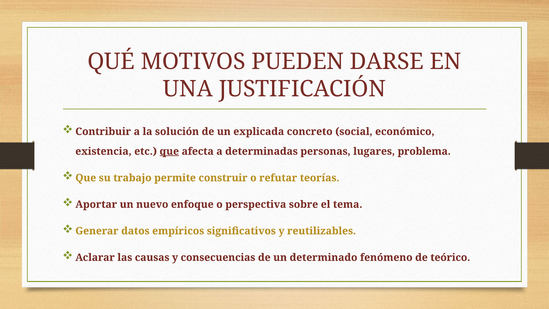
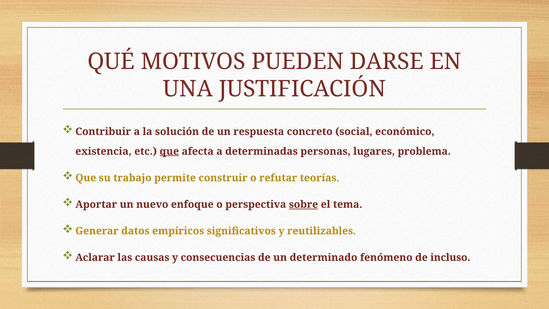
explicada: explicada -> respuesta
sobre underline: none -> present
teórico: teórico -> incluso
